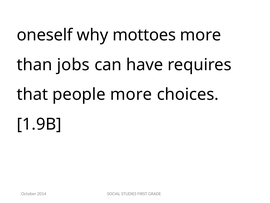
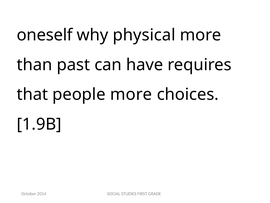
mottoes: mottoes -> physical
jobs: jobs -> past
